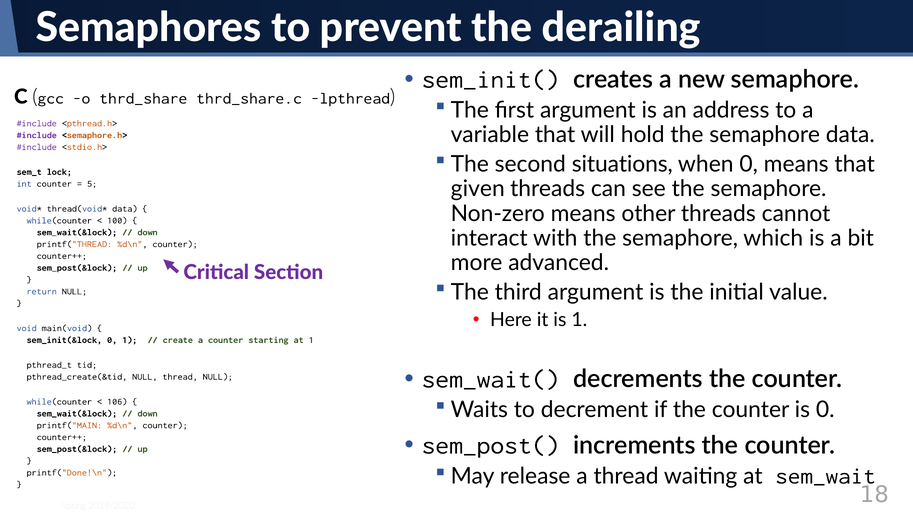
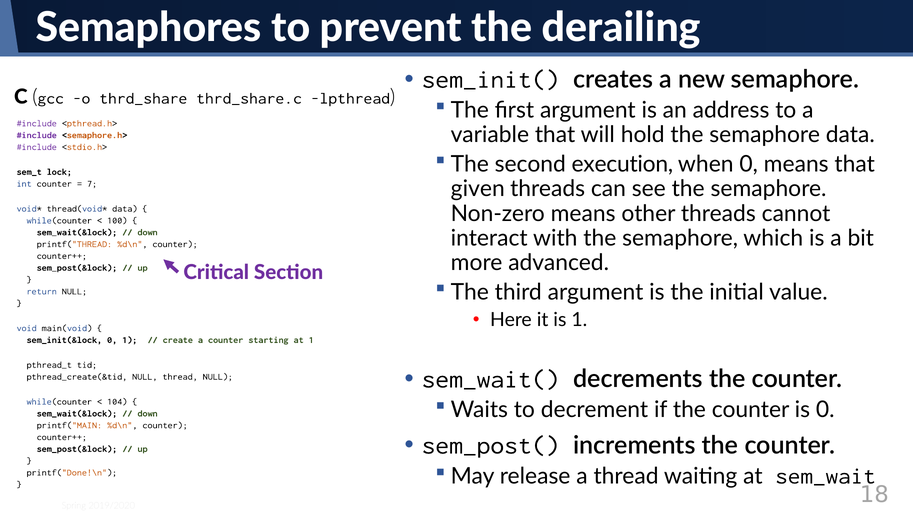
situations: situations -> execution
5: 5 -> 7
106: 106 -> 104
